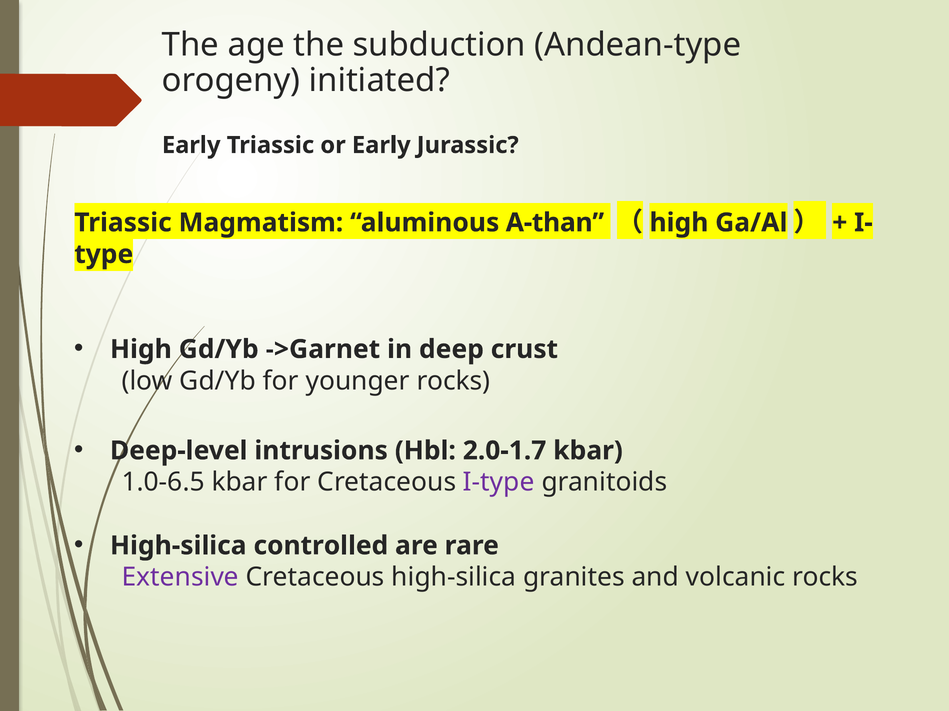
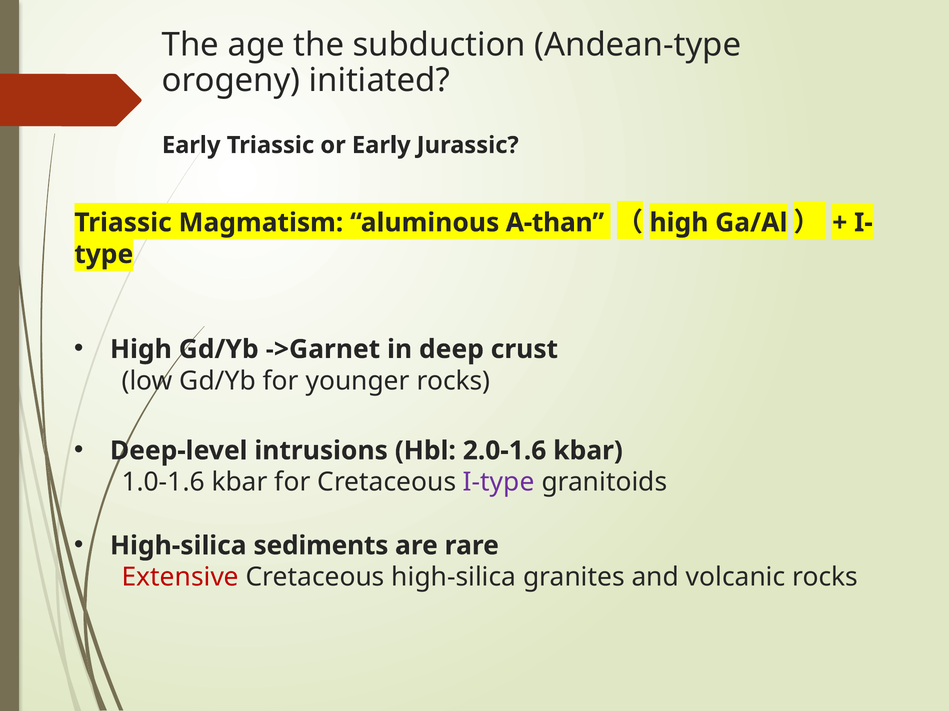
2.0-1.7: 2.0-1.7 -> 2.0-1.6
1.0-6.5: 1.0-6.5 -> 1.0-1.6
controlled: controlled -> sediments
Extensive colour: purple -> red
